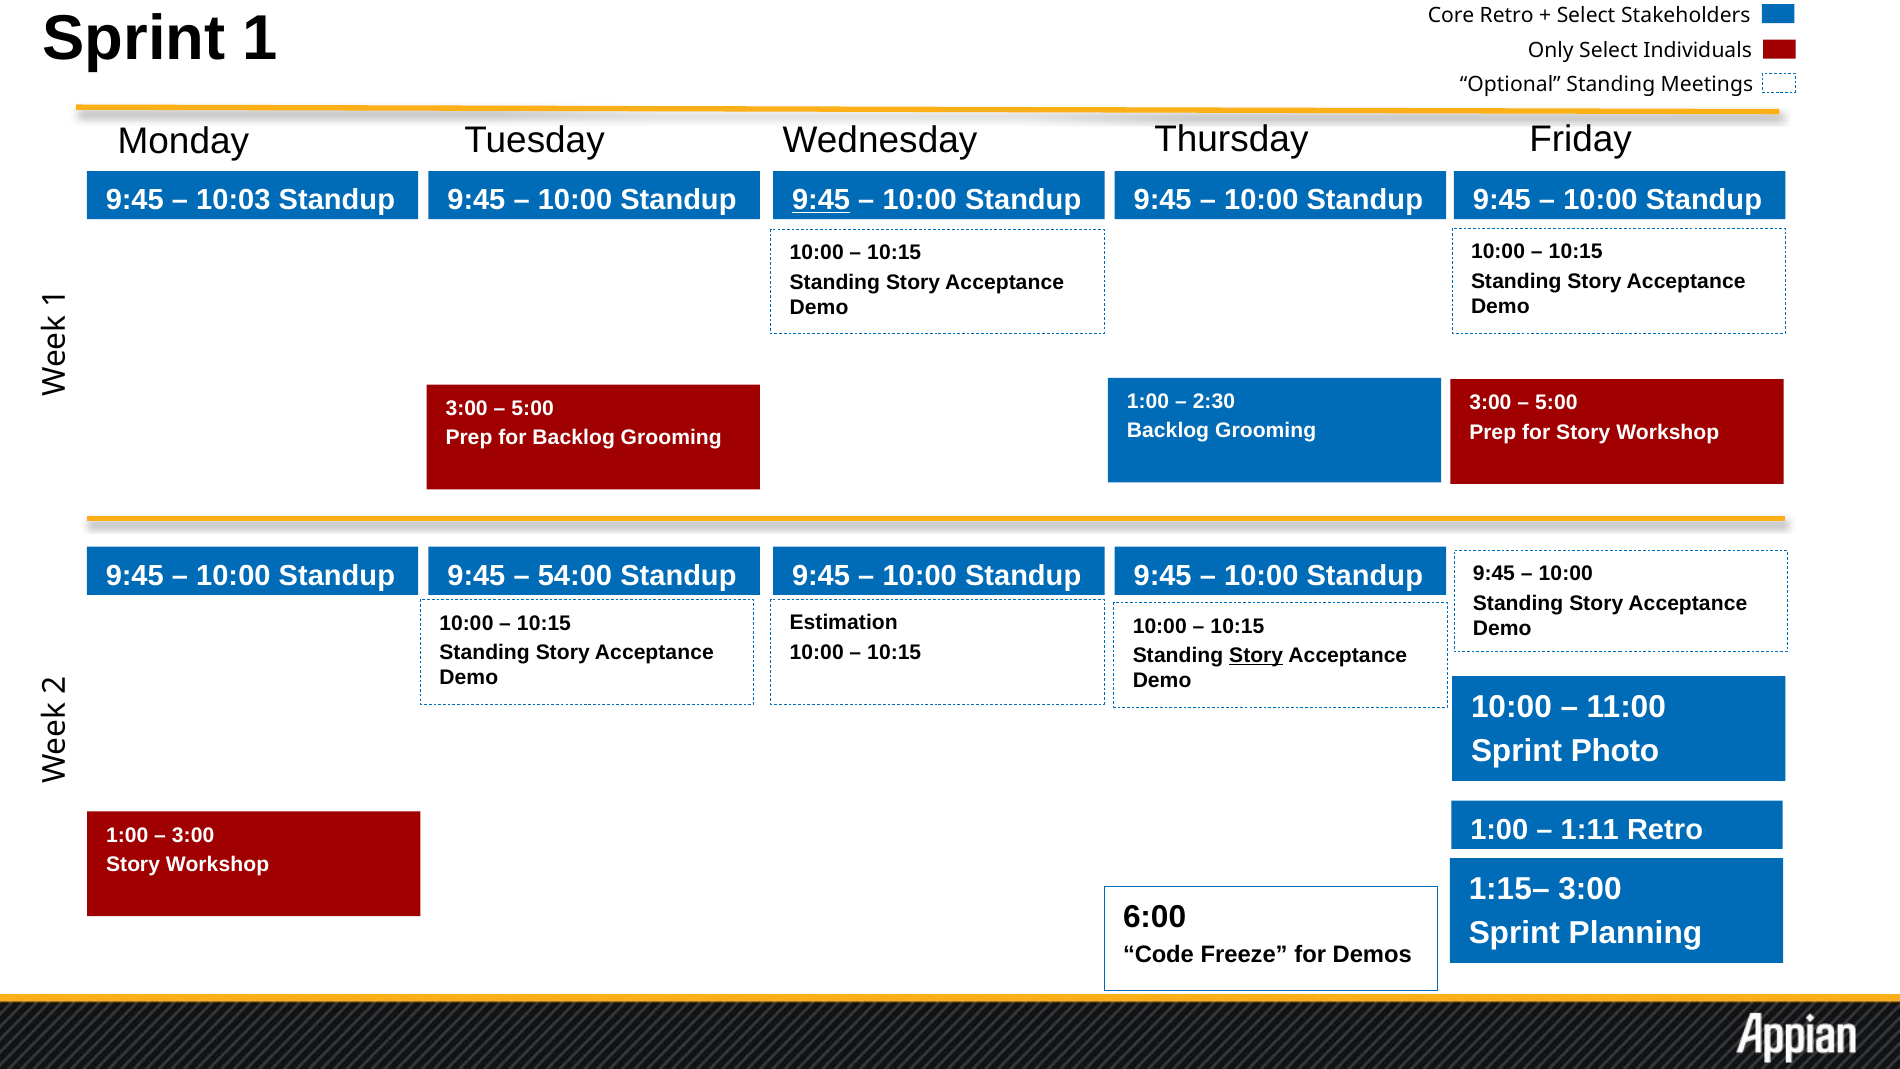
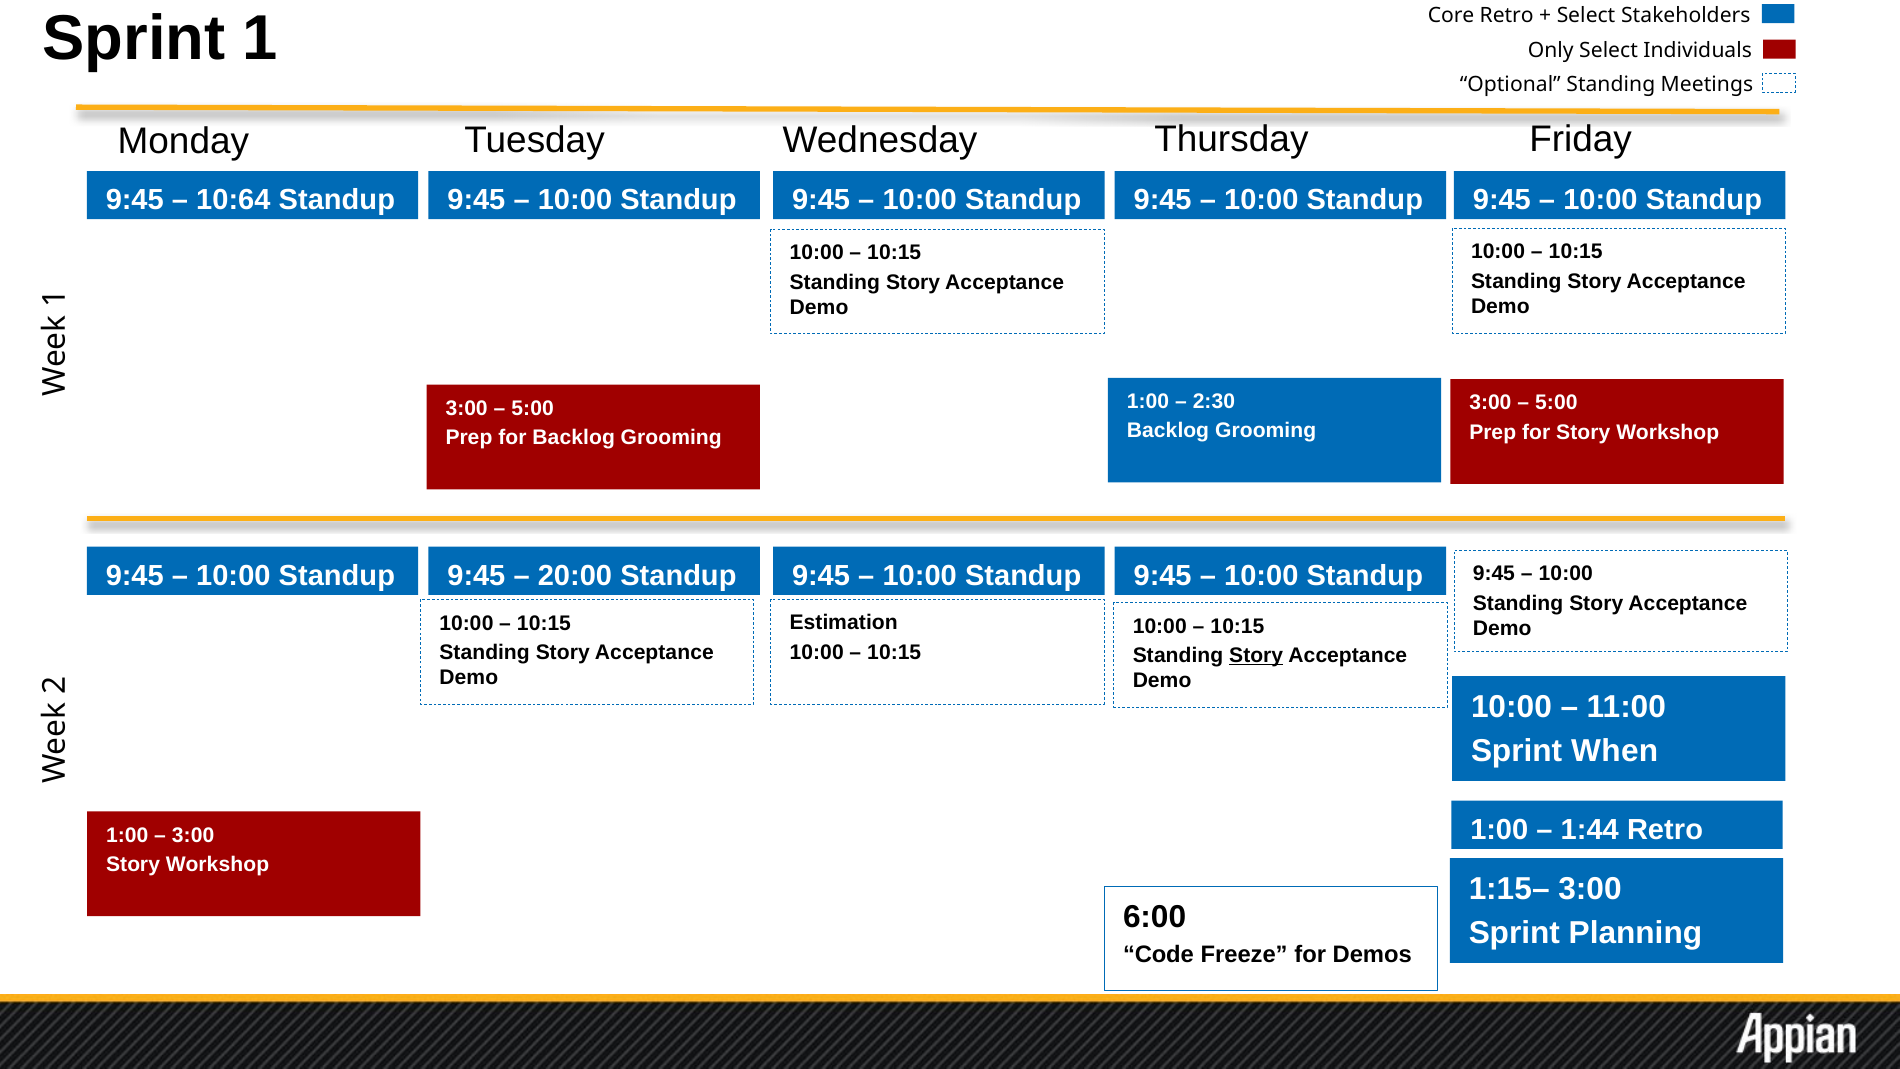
10:03: 10:03 -> 10:64
9:45 at (821, 200) underline: present -> none
54:00: 54:00 -> 20:00
Photo: Photo -> When
1:11: 1:11 -> 1:44
